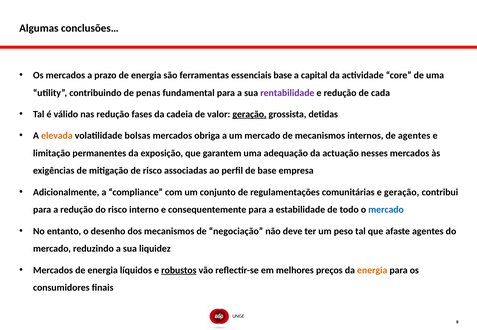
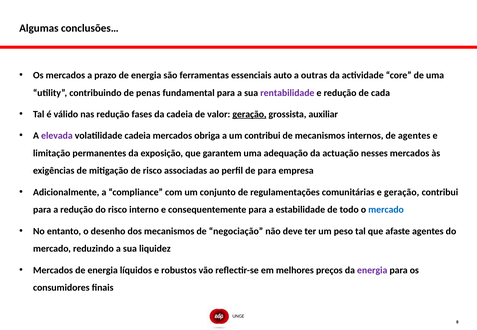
essenciais base: base -> auto
capital: capital -> outras
detidas: detidas -> auxiliar
elevada colour: orange -> purple
volatilidade bolsas: bolsas -> cadeia
um mercado: mercado -> contribui
de base: base -> para
robustos underline: present -> none
energia at (372, 270) colour: orange -> purple
